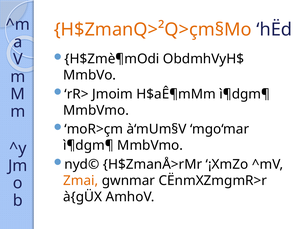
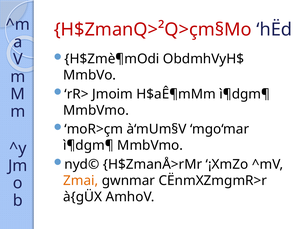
H$ZmanQ>²Q>çm§Mo colour: orange -> red
